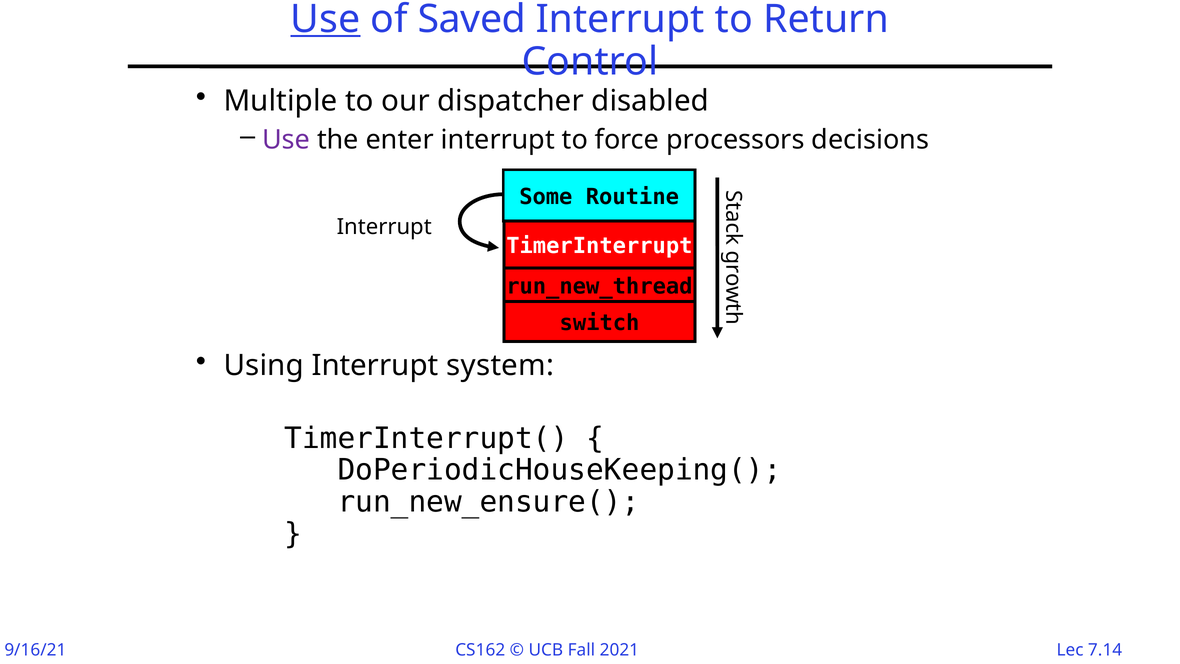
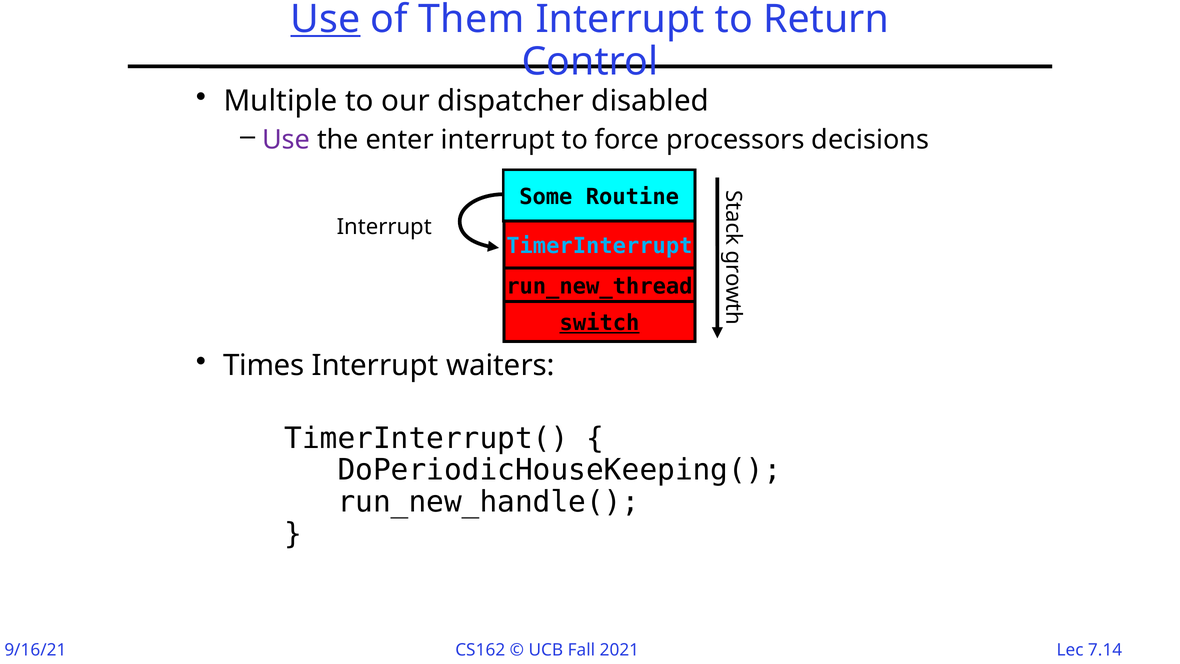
Saved: Saved -> Them
TimerInterrupt colour: white -> light blue
switch underline: none -> present
Using: Using -> Times
system: system -> waiters
run_new_ensure(: run_new_ensure( -> run_new_handle(
